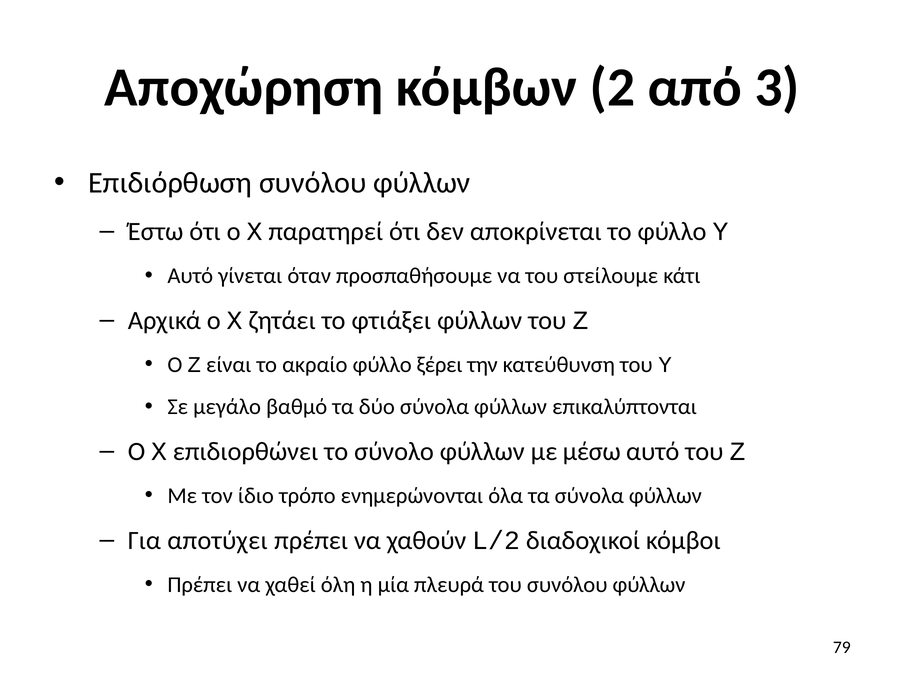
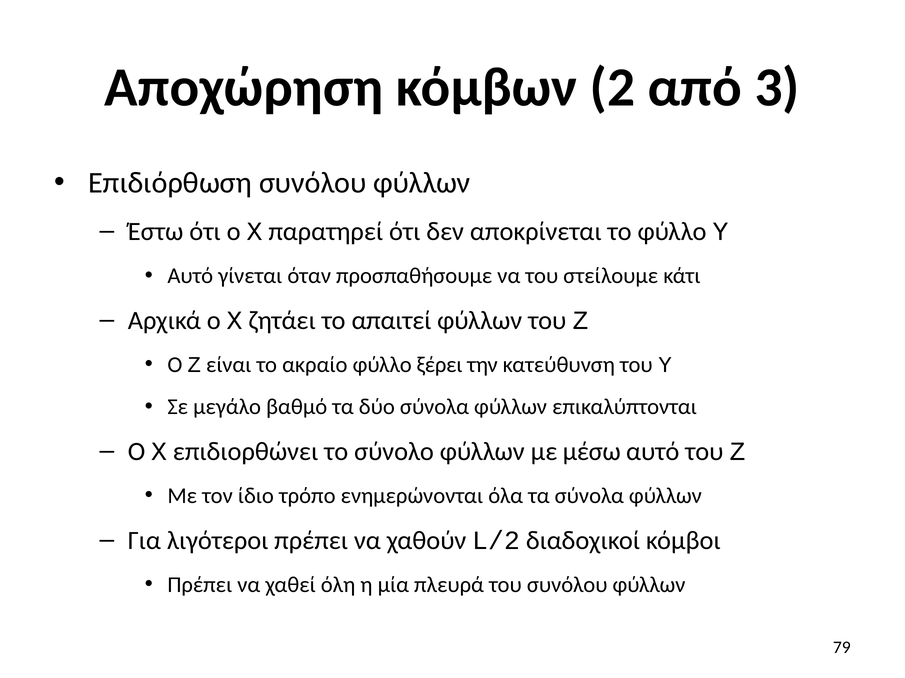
φτιάξει: φτιάξει -> απαιτεί
αποτύχει: αποτύχει -> λιγότεροι
